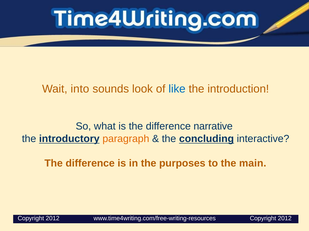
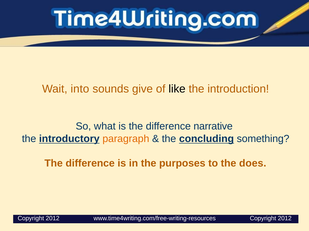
look: look -> give
like colour: blue -> black
interactive: interactive -> something
main: main -> does
